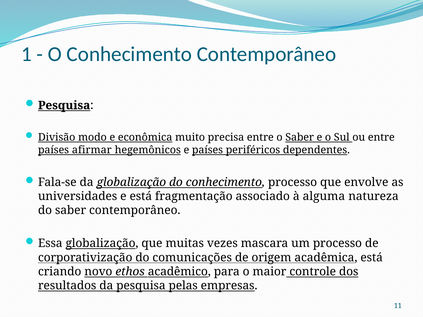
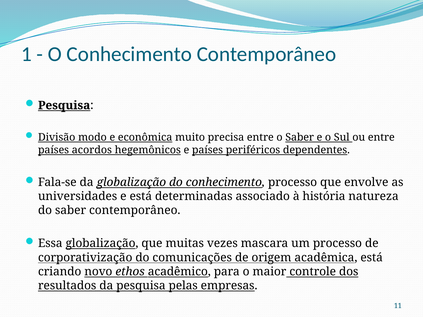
afirmar: afirmar -> acordos
fragmentação: fragmentação -> determinadas
alguma: alguma -> história
